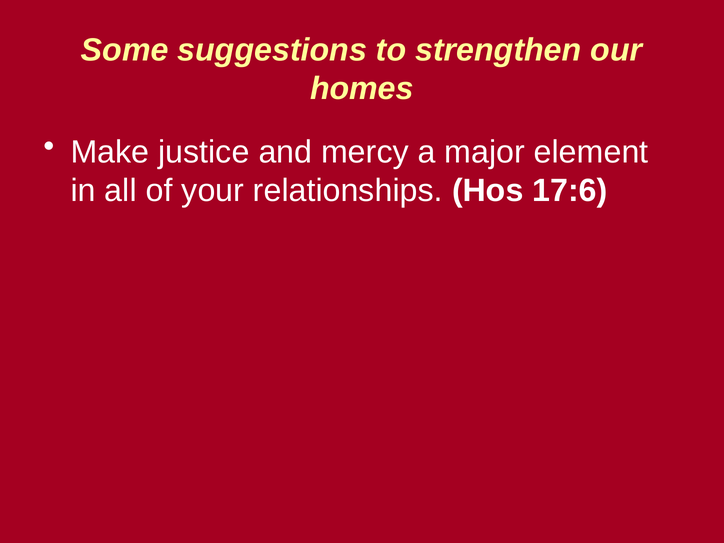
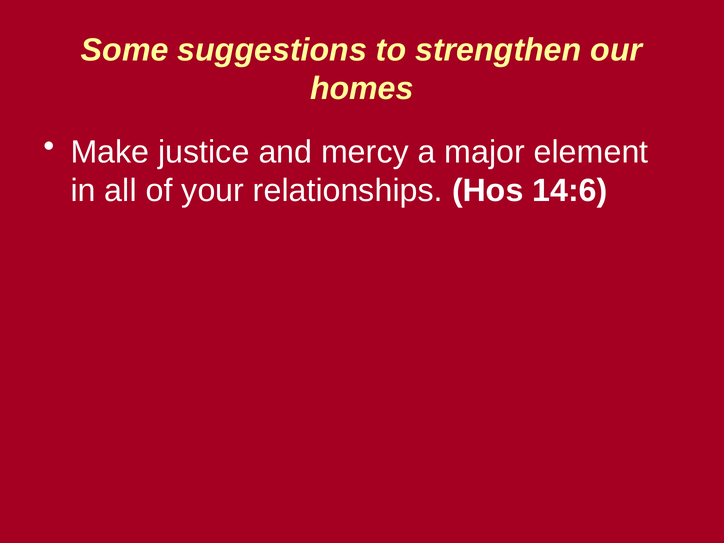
17:6: 17:6 -> 14:6
